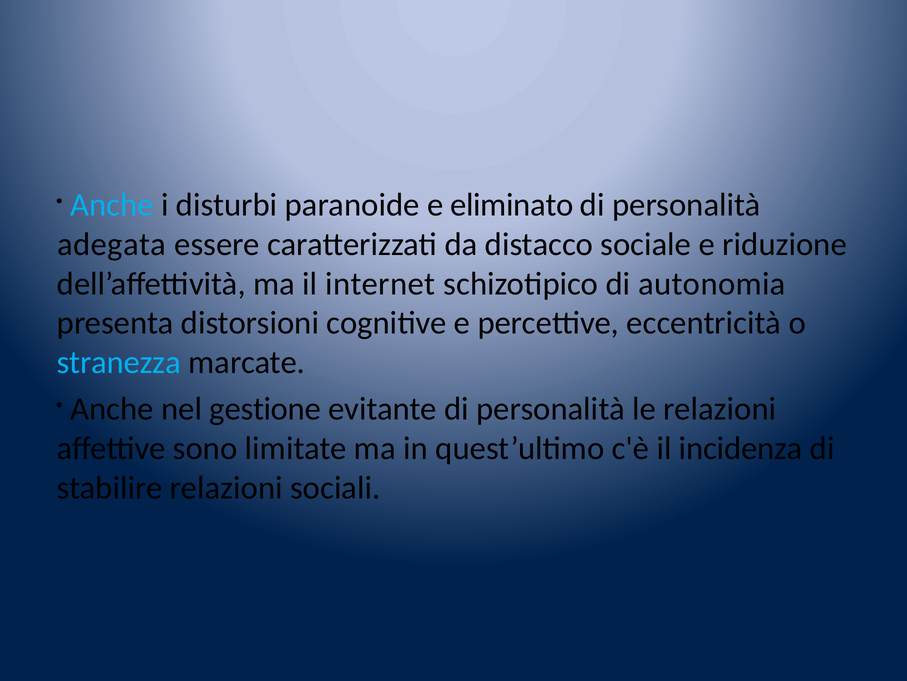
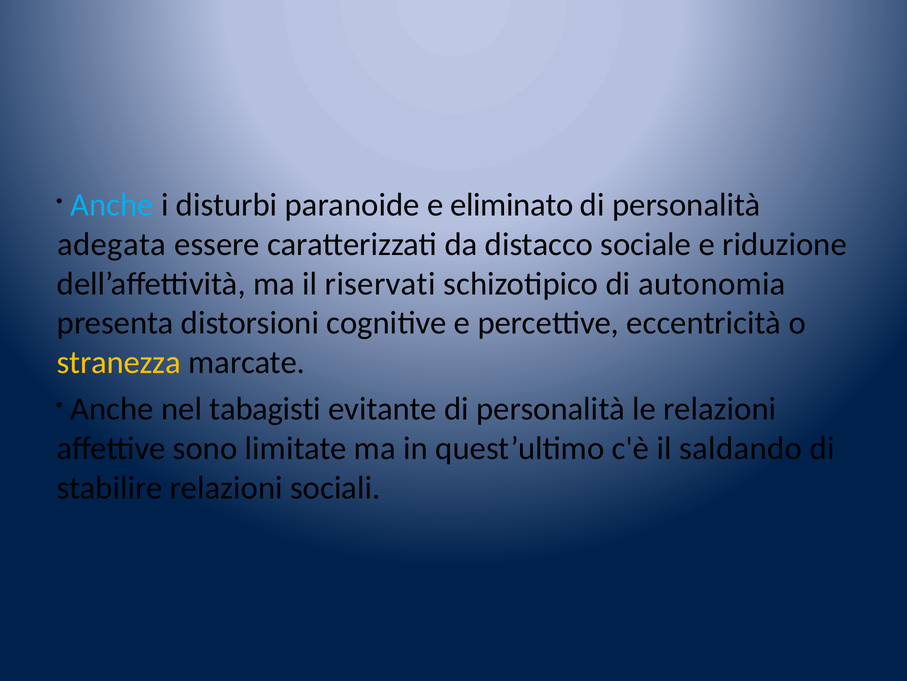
internet: internet -> riservati
stranezza colour: light blue -> yellow
gestione: gestione -> tabagisti
incidenza: incidenza -> saldando
